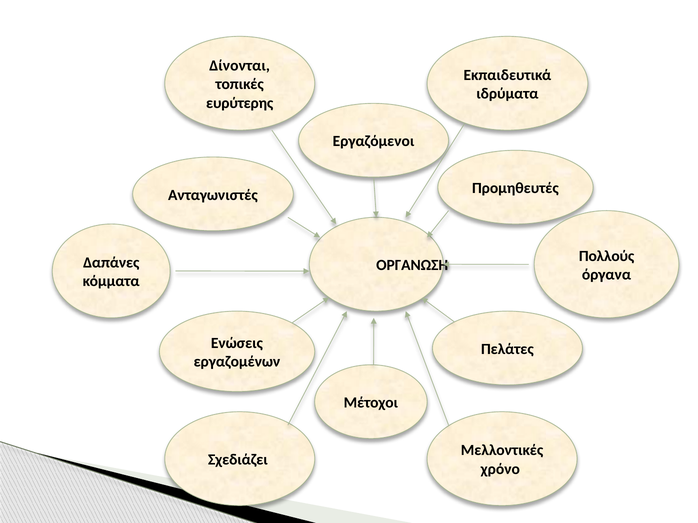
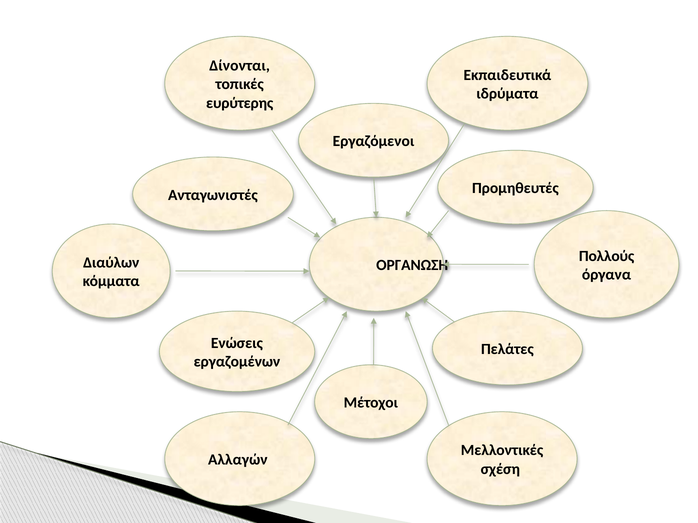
Δαπάνες: Δαπάνες -> Διαύλων
Σχεδιάζει: Σχεδιάζει -> Αλλαγών
χρόνο: χρόνο -> σχέση
